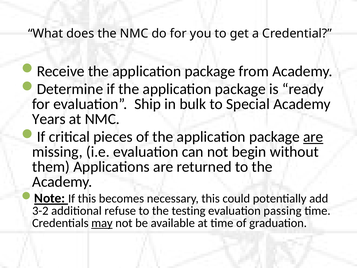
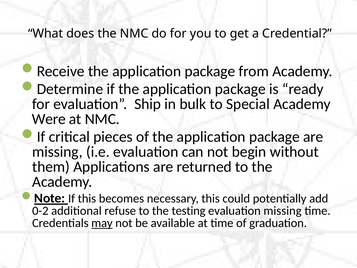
Years: Years -> Were
are at (313, 137) underline: present -> none
3-2: 3-2 -> 0-2
evaluation passing: passing -> missing
